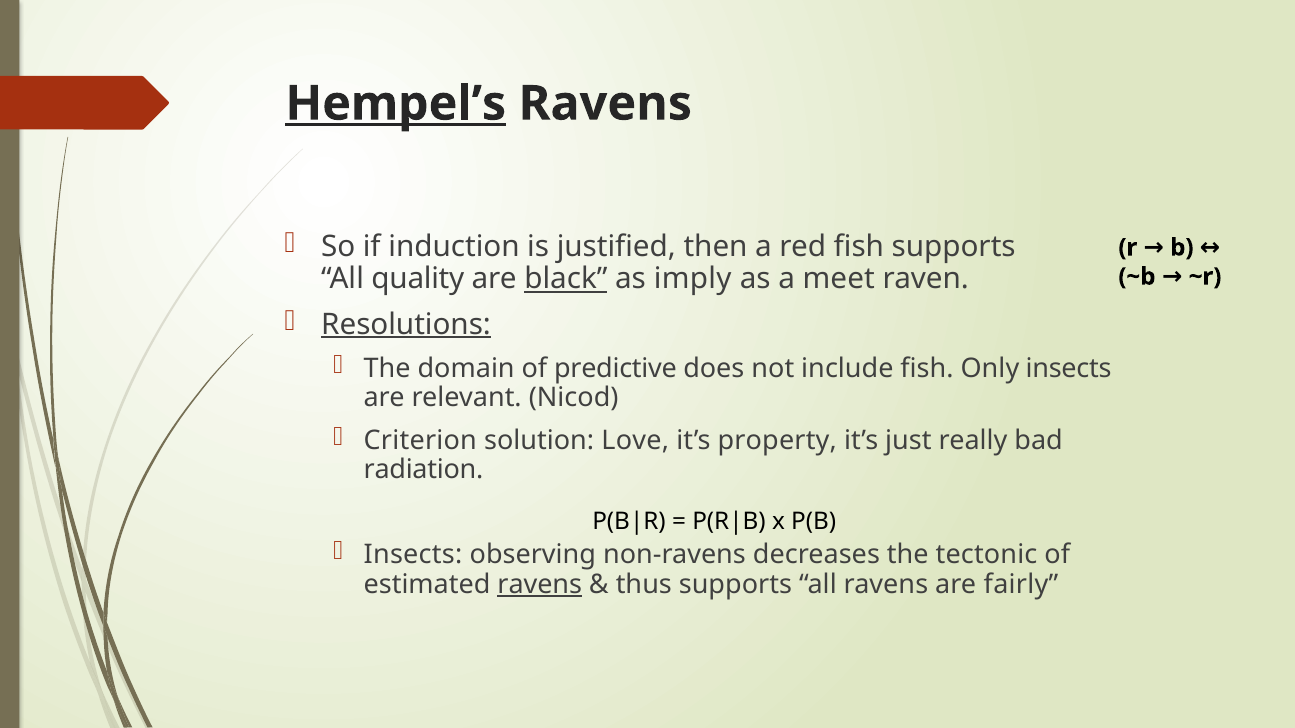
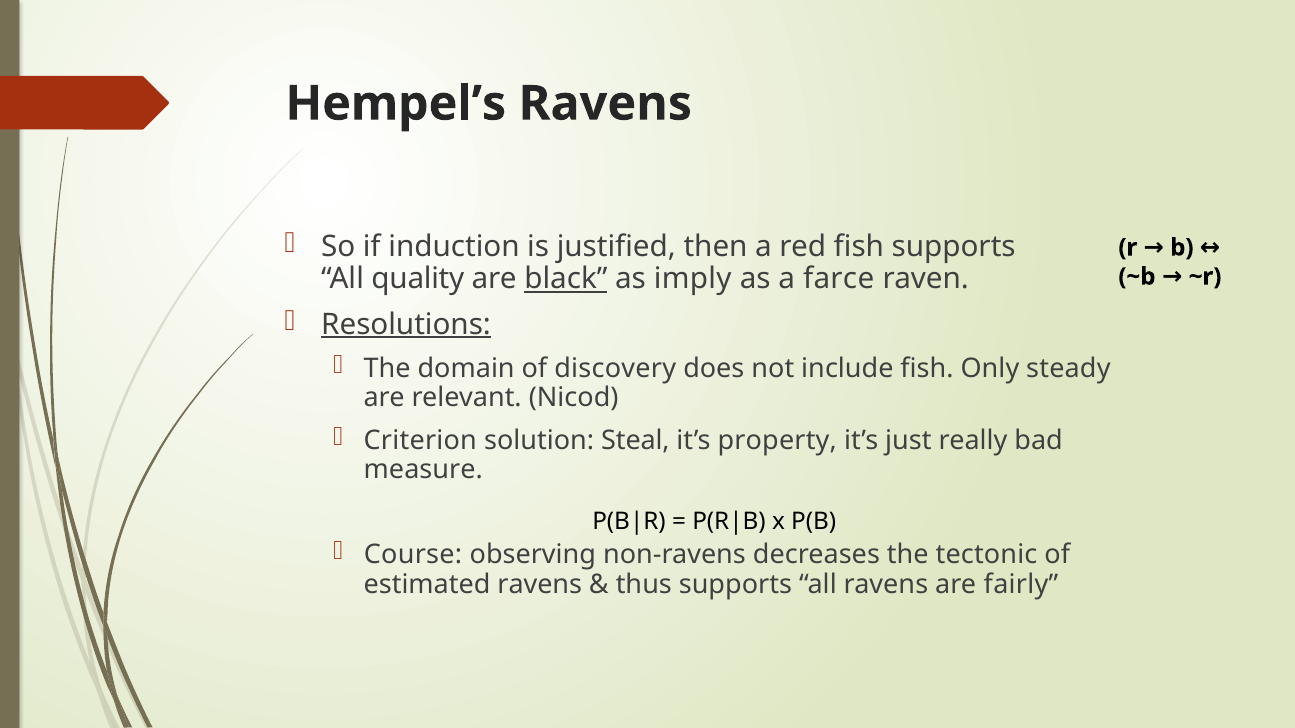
Hempel’s underline: present -> none
meet: meet -> farce
predictive: predictive -> discovery
Only insects: insects -> steady
Love: Love -> Steal
radiation: radiation -> measure
Insects at (413, 555): Insects -> Course
ravens at (540, 585) underline: present -> none
